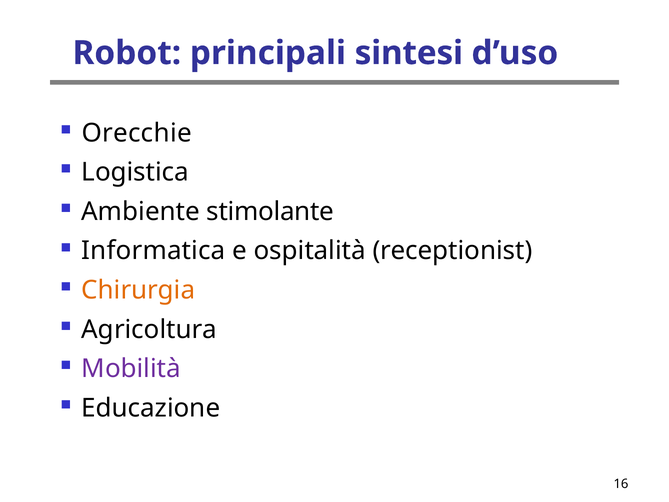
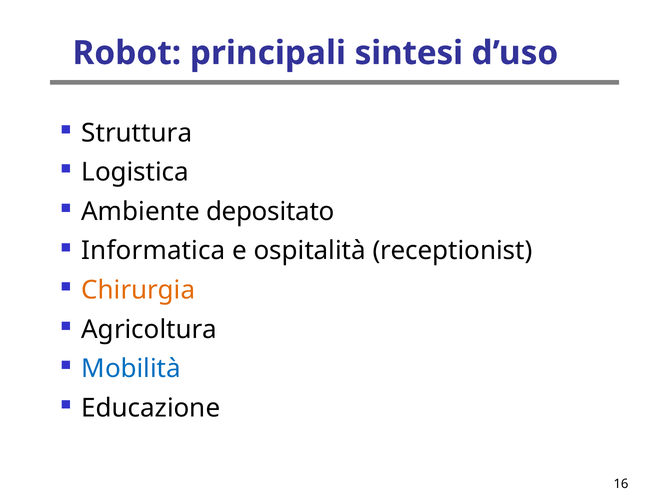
Orecchie: Orecchie -> Struttura
stimolante: stimolante -> depositato
Mobilità colour: purple -> blue
